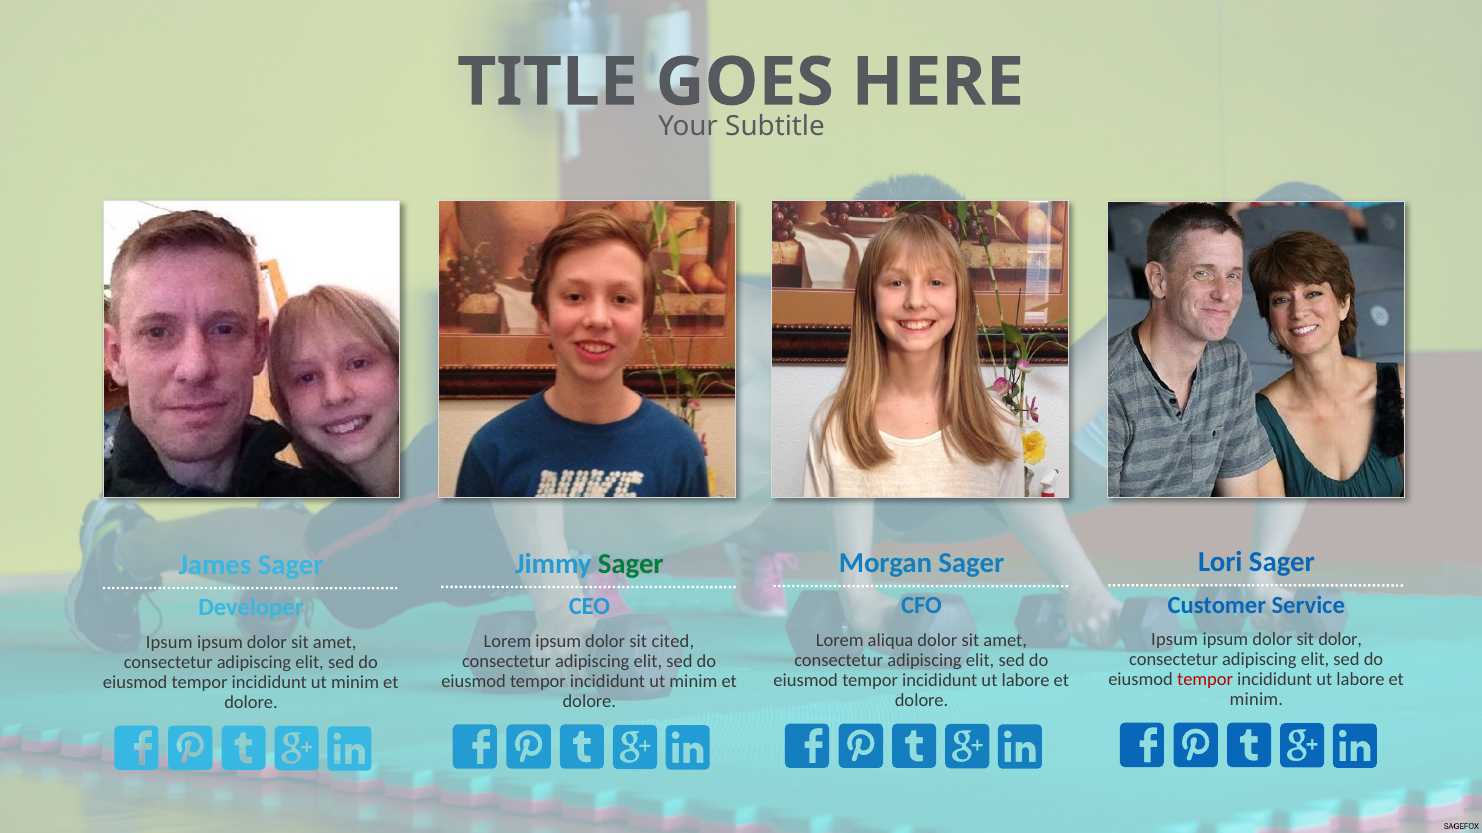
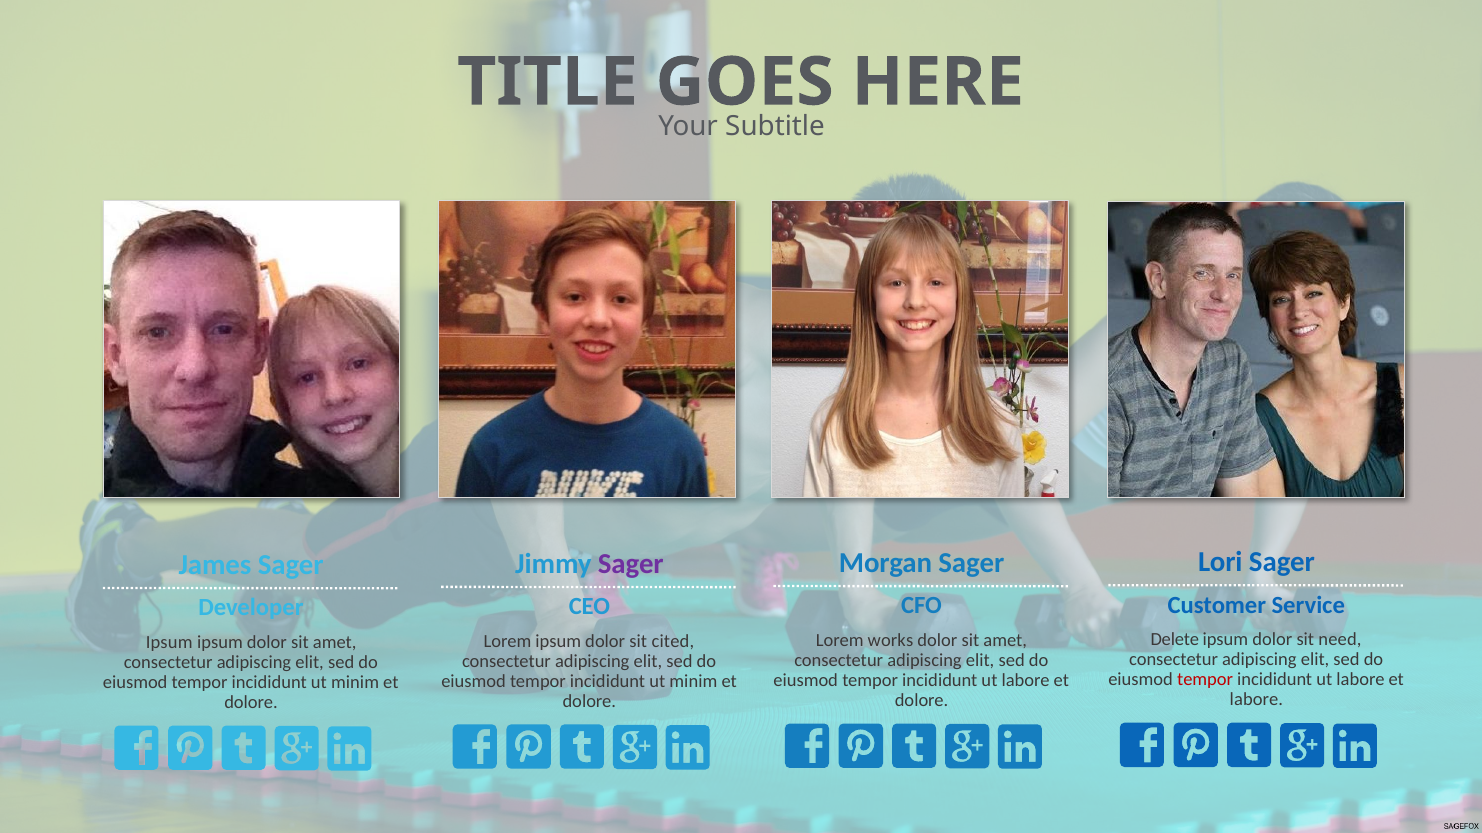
Sager at (631, 564) colour: green -> purple
Ipsum at (1175, 640): Ipsum -> Delete
sit dolor: dolor -> need
aliqua: aliqua -> works
minim at (1256, 700): minim -> labore
